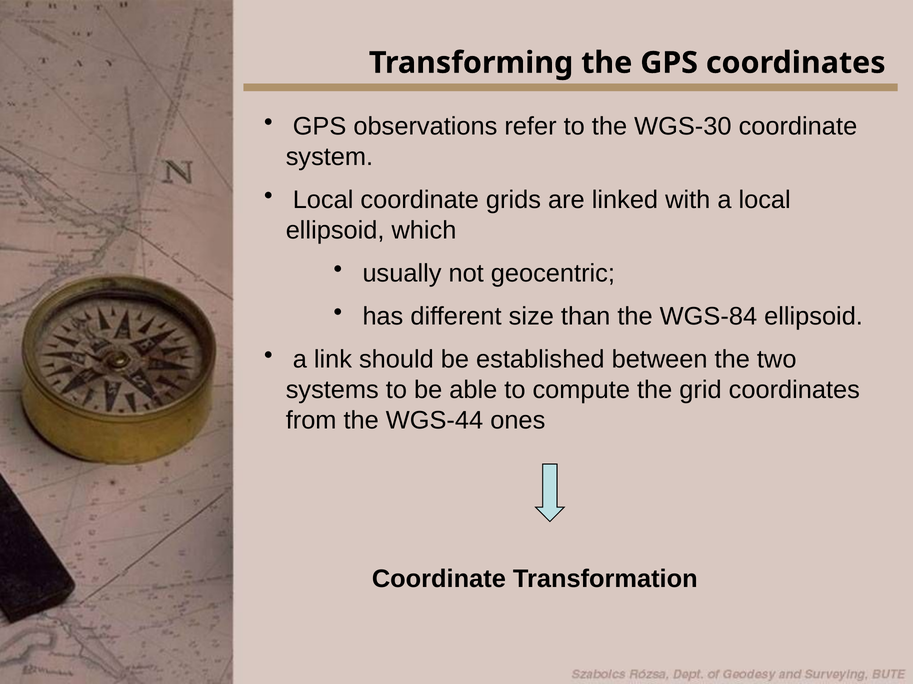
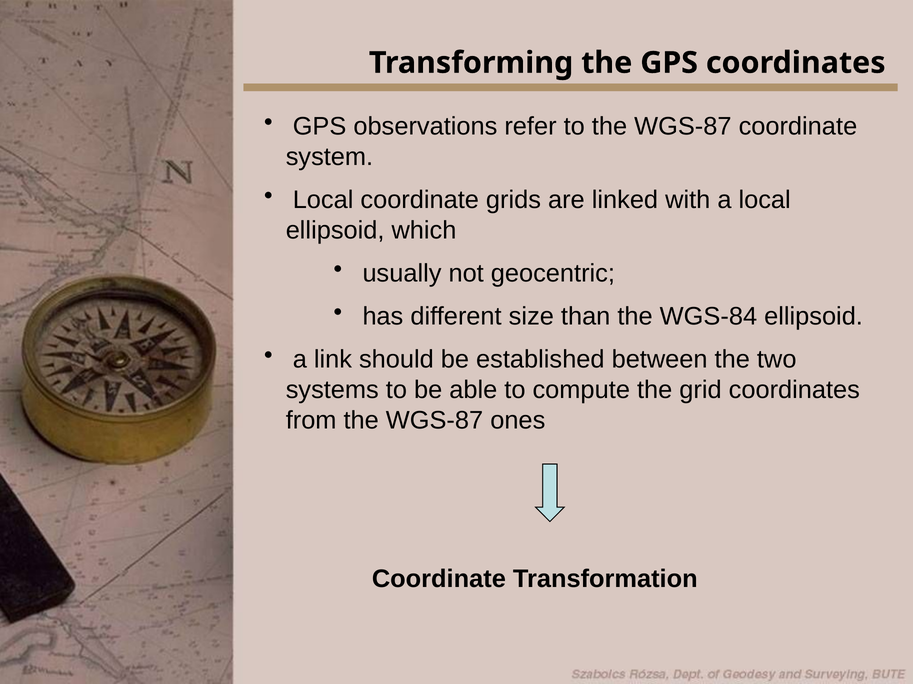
to the WGS-30: WGS-30 -> WGS-87
from the WGS-44: WGS-44 -> WGS-87
